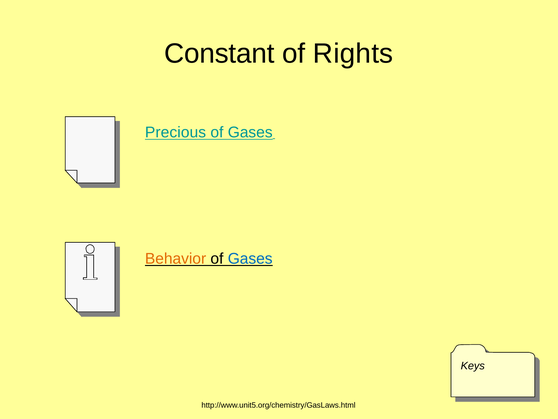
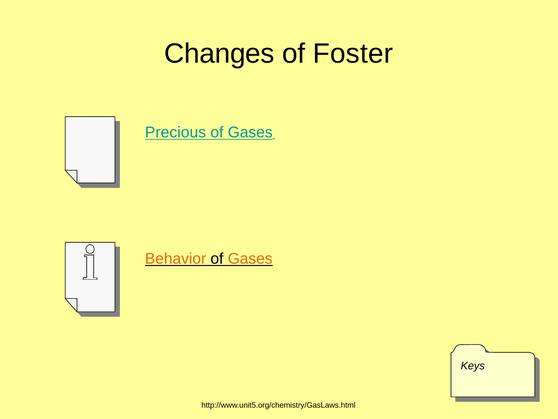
Constant: Constant -> Changes
Rights: Rights -> Foster
Gases at (250, 258) colour: blue -> orange
